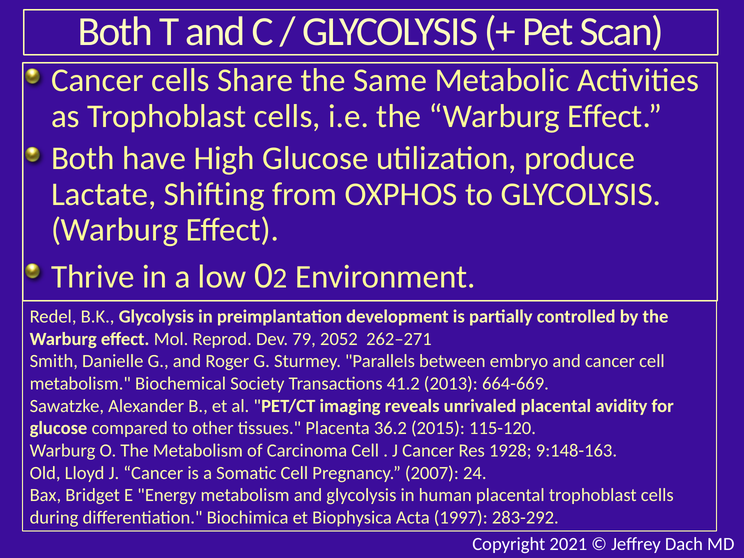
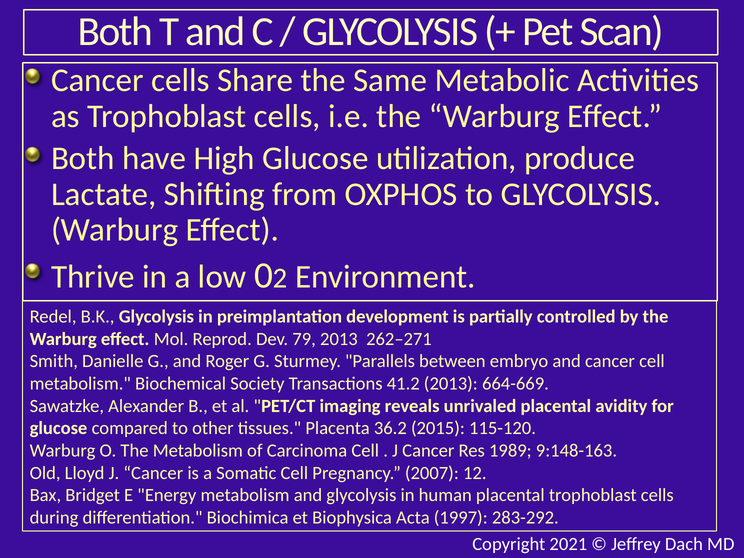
79 2052: 2052 -> 2013
1928: 1928 -> 1989
24: 24 -> 12
